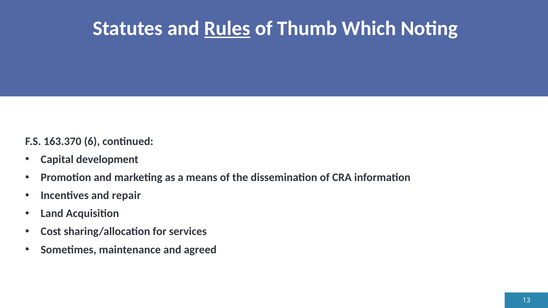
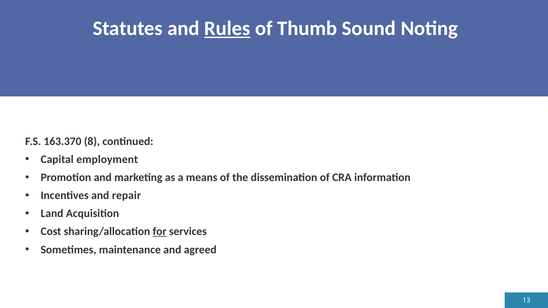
Which: Which -> Sound
6: 6 -> 8
development: development -> employment
for underline: none -> present
